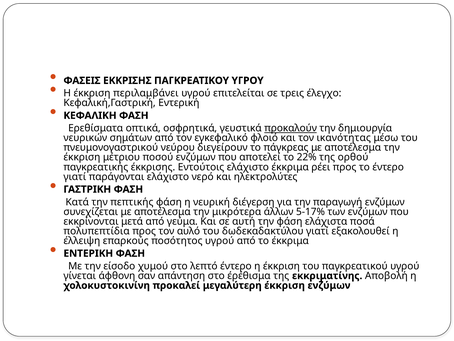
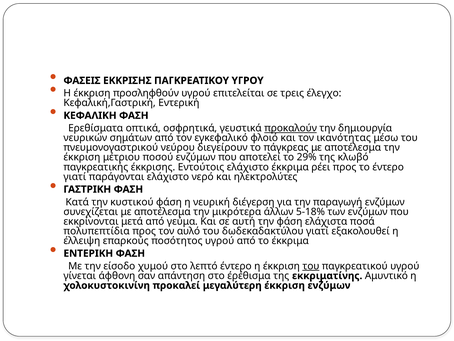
περιλαμβάνει: περιλαμβάνει -> προσληφθούν
22%: 22% -> 29%
ορθού: ορθού -> κλωβό
πεπτικής: πεπτικής -> κυστικού
5-17%: 5-17% -> 5-18%
του at (311, 266) underline: none -> present
Αποβολή: Αποβολή -> Αμυντικό
